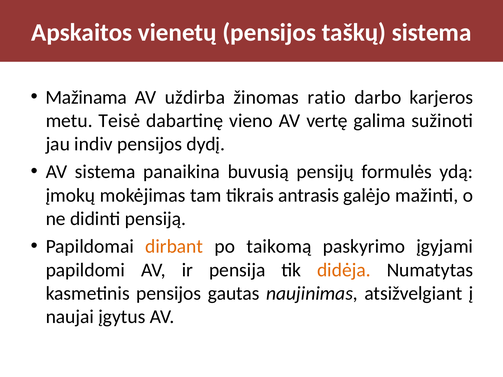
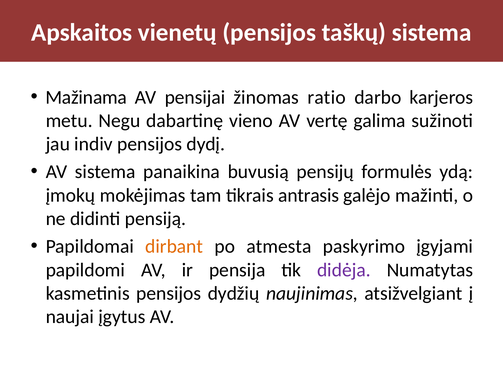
uždirba: uždirba -> pensijai
Teisė: Teisė -> Negu
taikomą: taikomą -> atmesta
didėja colour: orange -> purple
gautas: gautas -> dydžių
